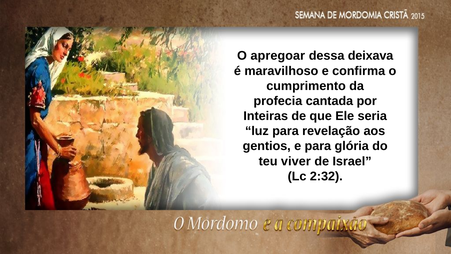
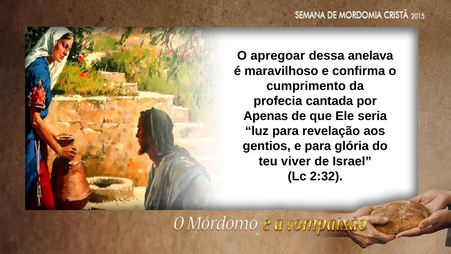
deixava: deixava -> anelava
Inteiras: Inteiras -> Apenas
